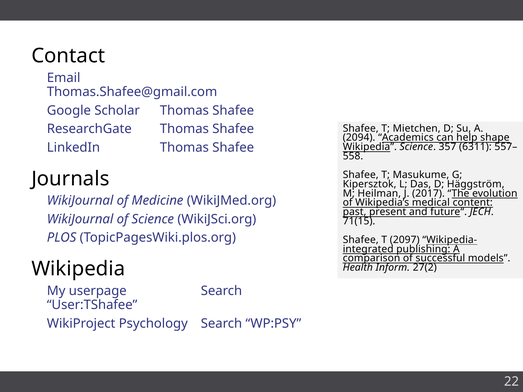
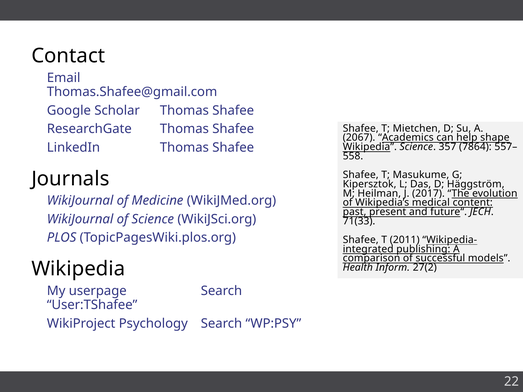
2094: 2094 -> 2067
6311: 6311 -> 7864
71(15: 71(15 -> 71(33
2097: 2097 -> 2011
